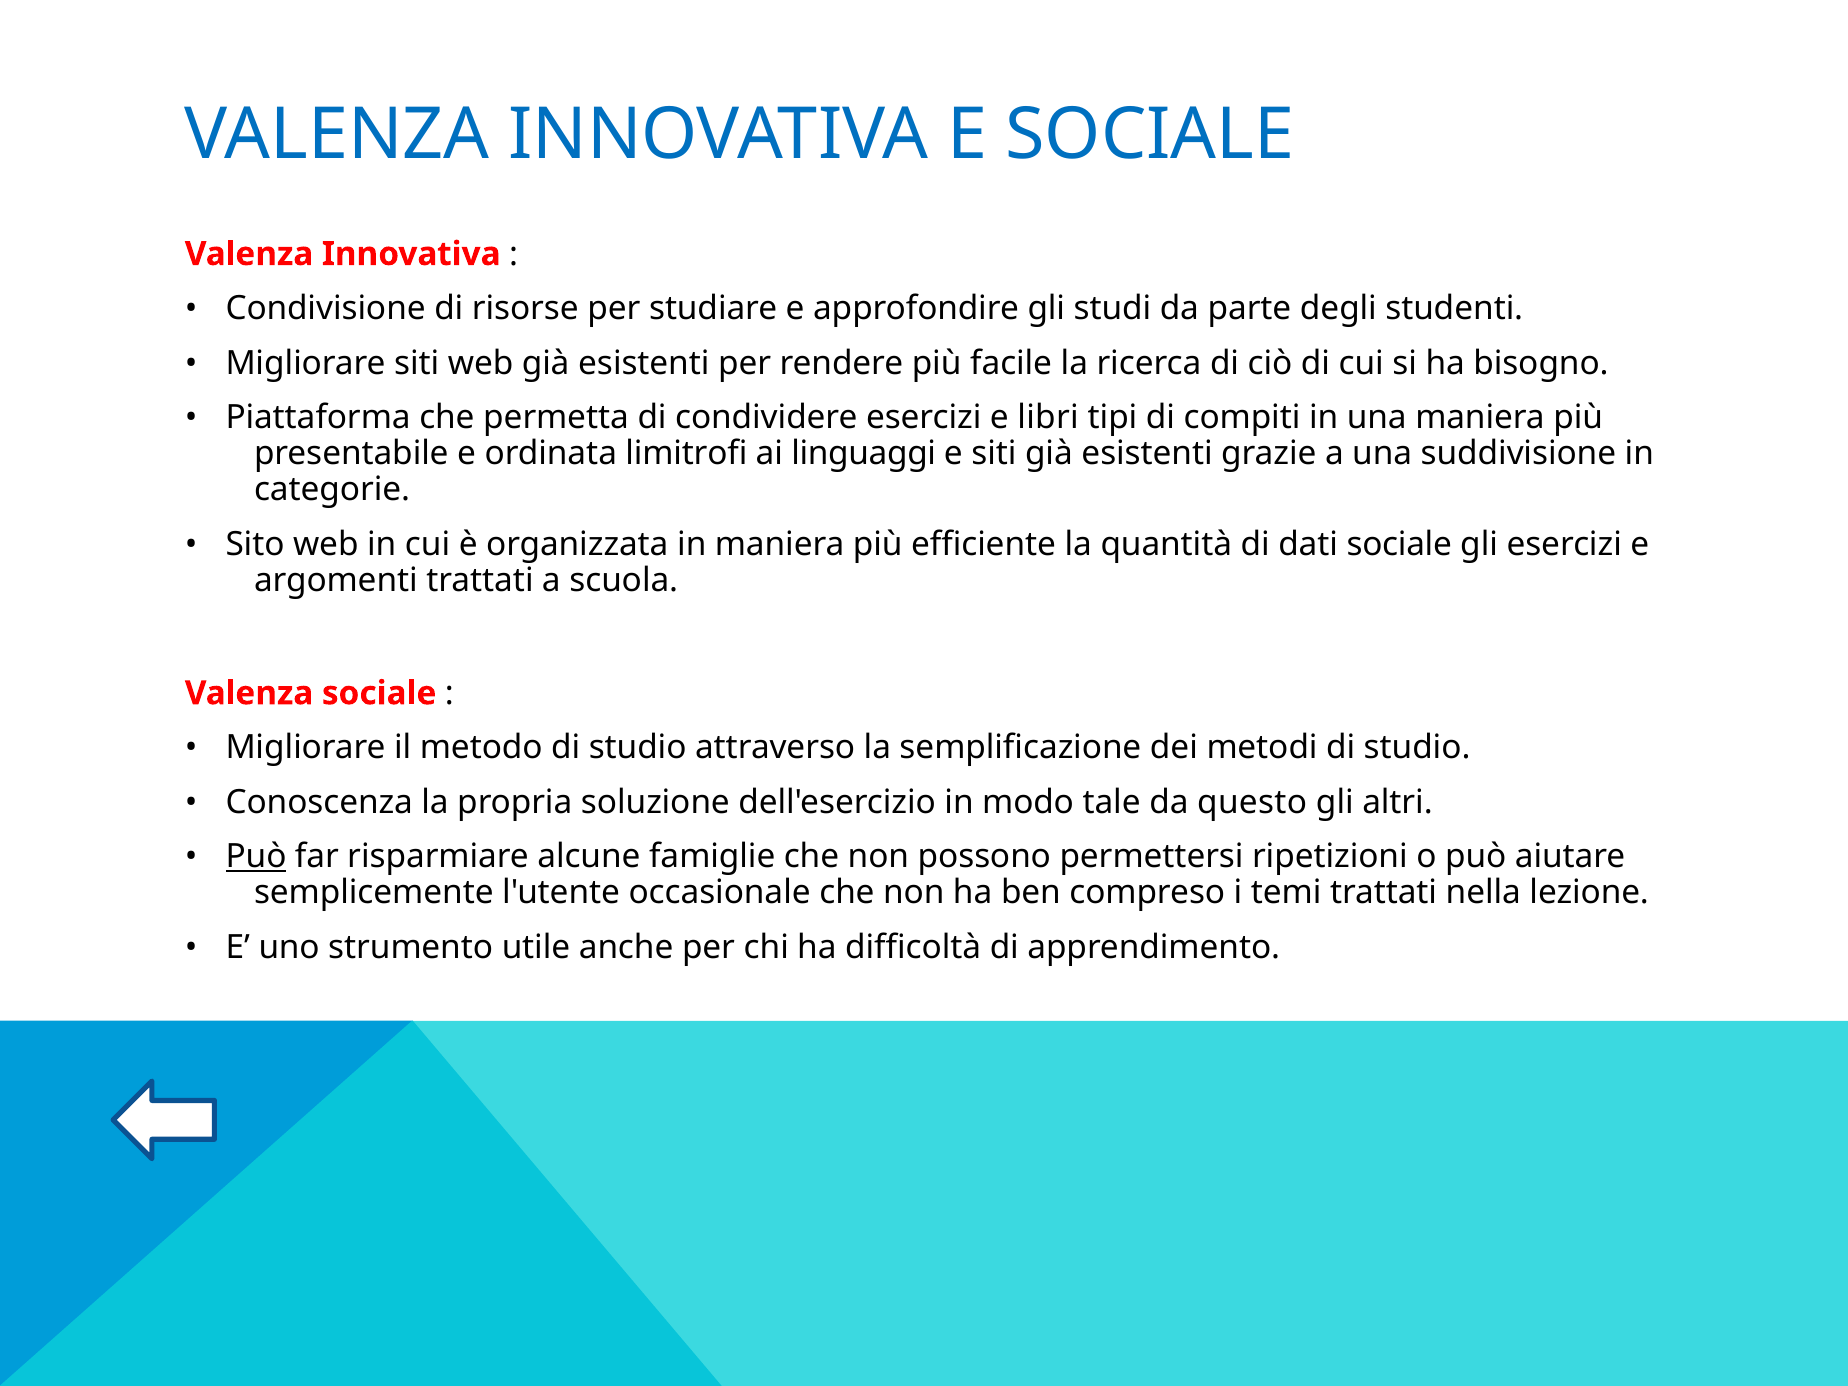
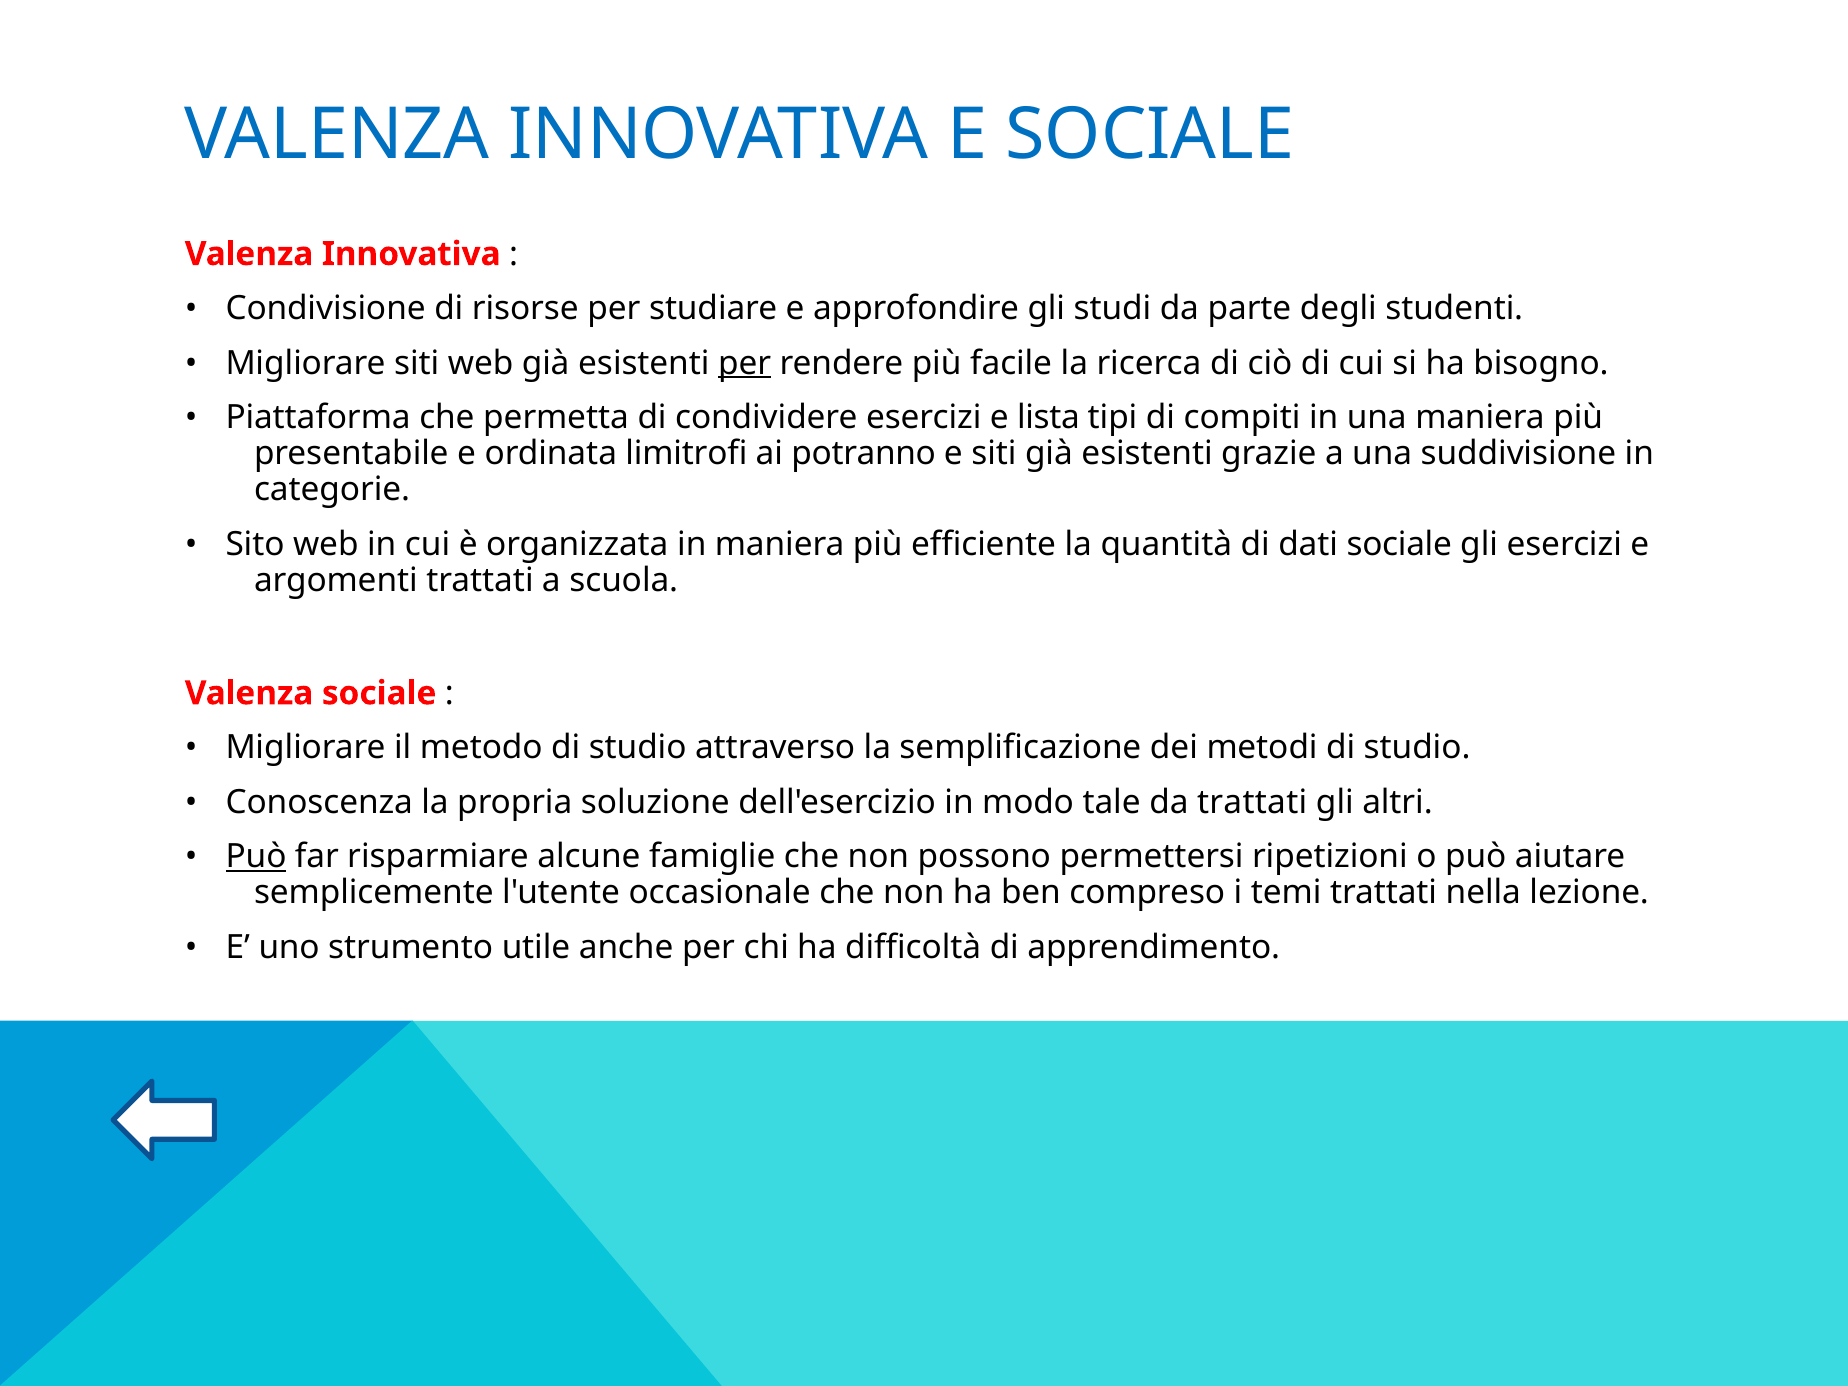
per at (745, 363) underline: none -> present
libri: libri -> lista
linguaggi: linguaggi -> potranno
da questo: questo -> trattati
